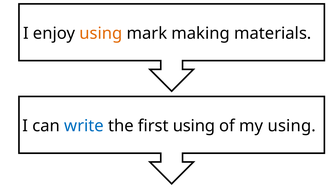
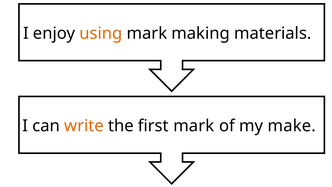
write colour: blue -> orange
first using: using -> mark
my using: using -> make
